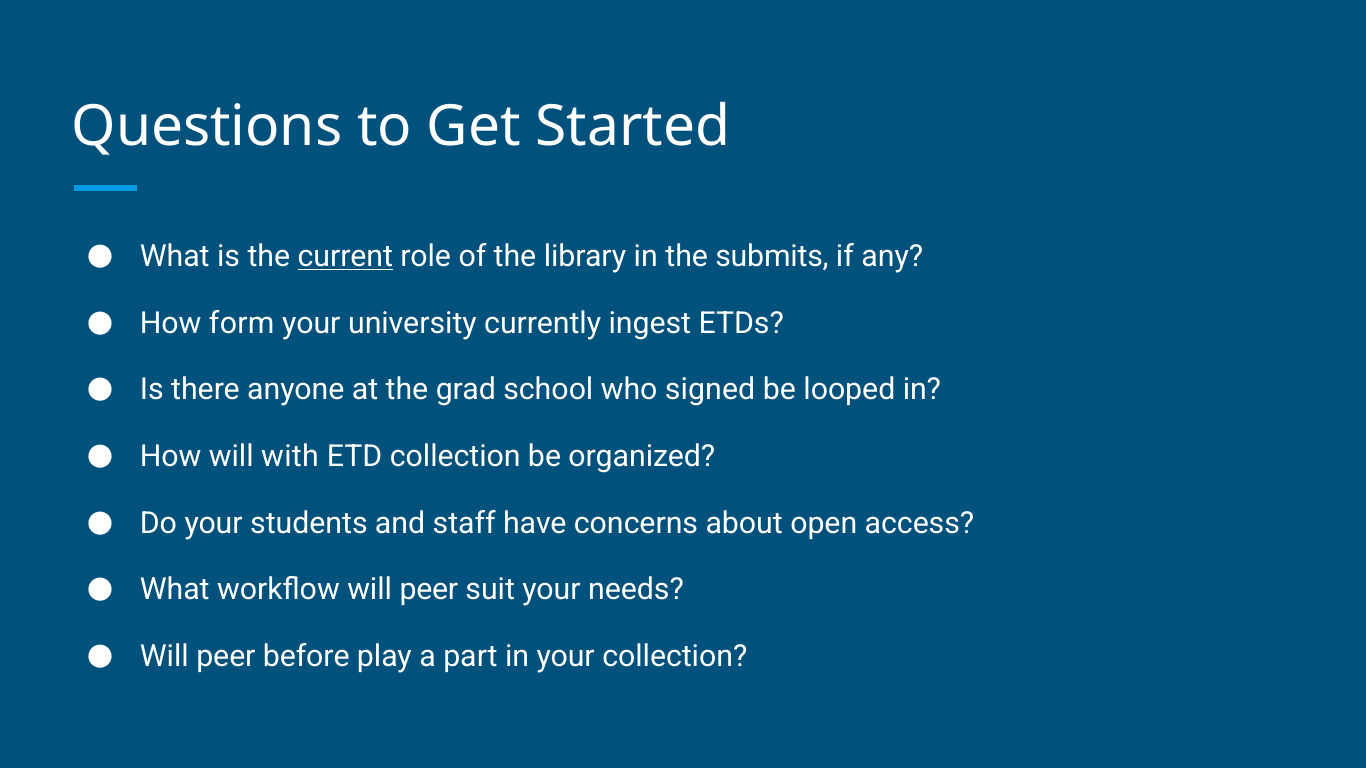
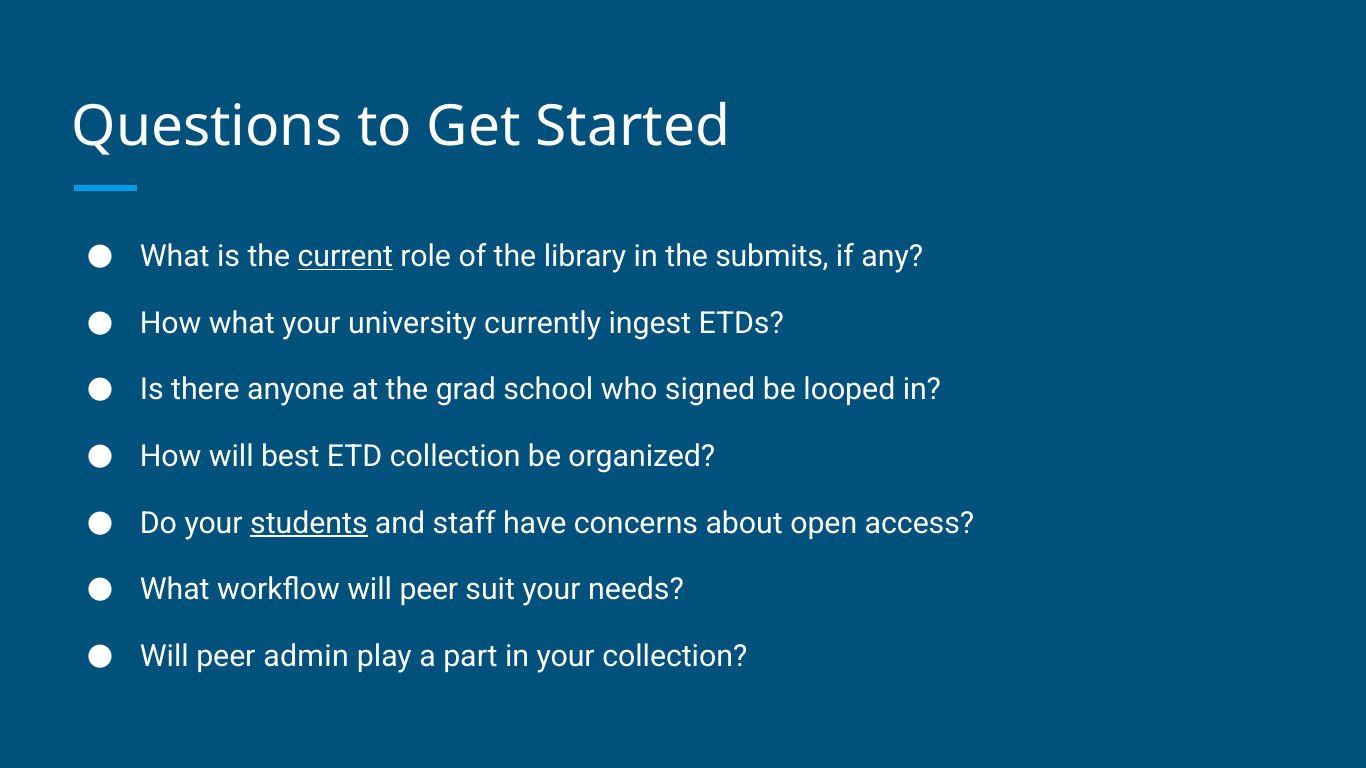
How form: form -> what
with: with -> best
students underline: none -> present
before: before -> admin
